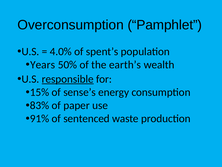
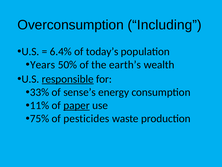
Pamphlet: Pamphlet -> Including
4.0%: 4.0% -> 6.4%
spent’s: spent’s -> today’s
15%: 15% -> 33%
83%: 83% -> 11%
paper underline: none -> present
91%: 91% -> 75%
sentenced: sentenced -> pesticides
